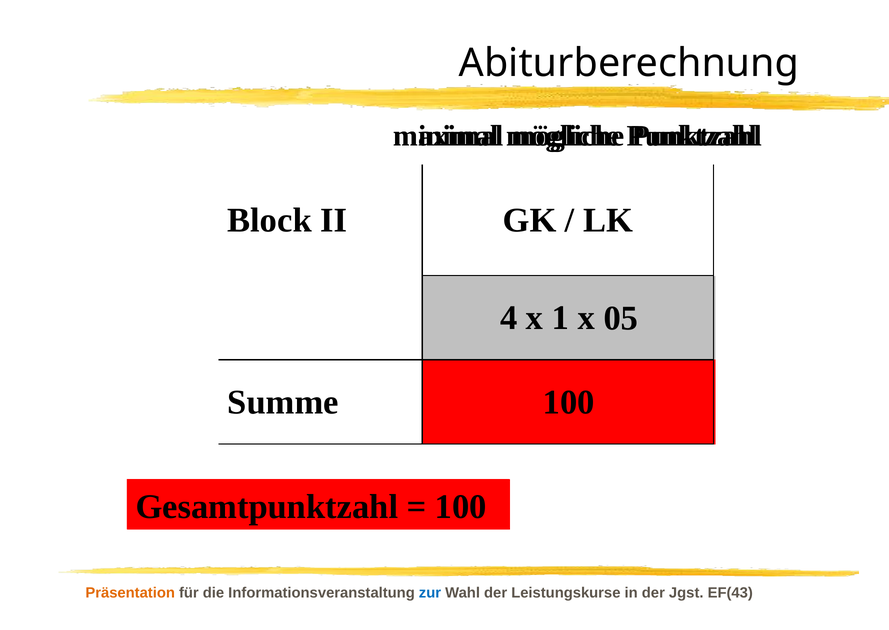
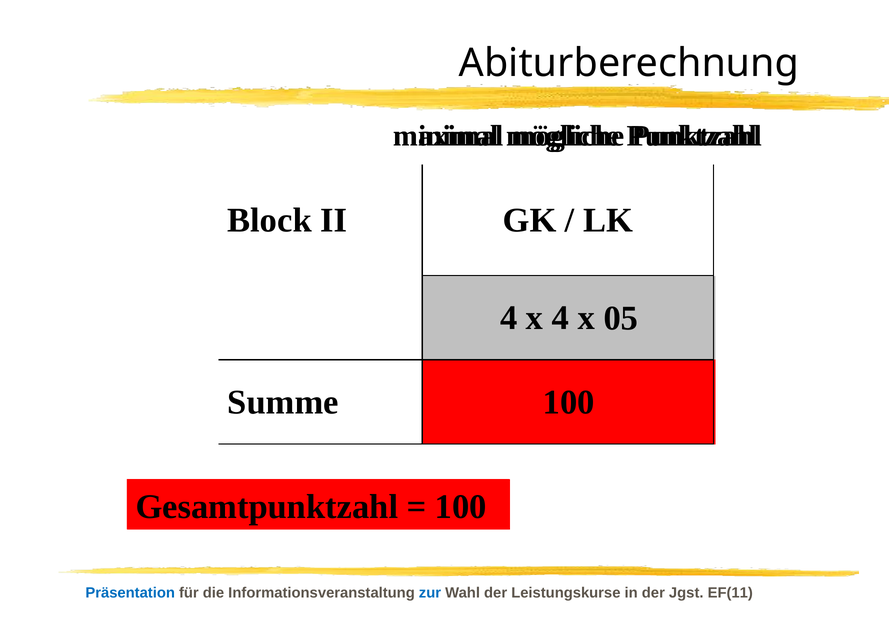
x 1: 1 -> 4
Präsentation colour: orange -> blue
EF(43: EF(43 -> EF(11
